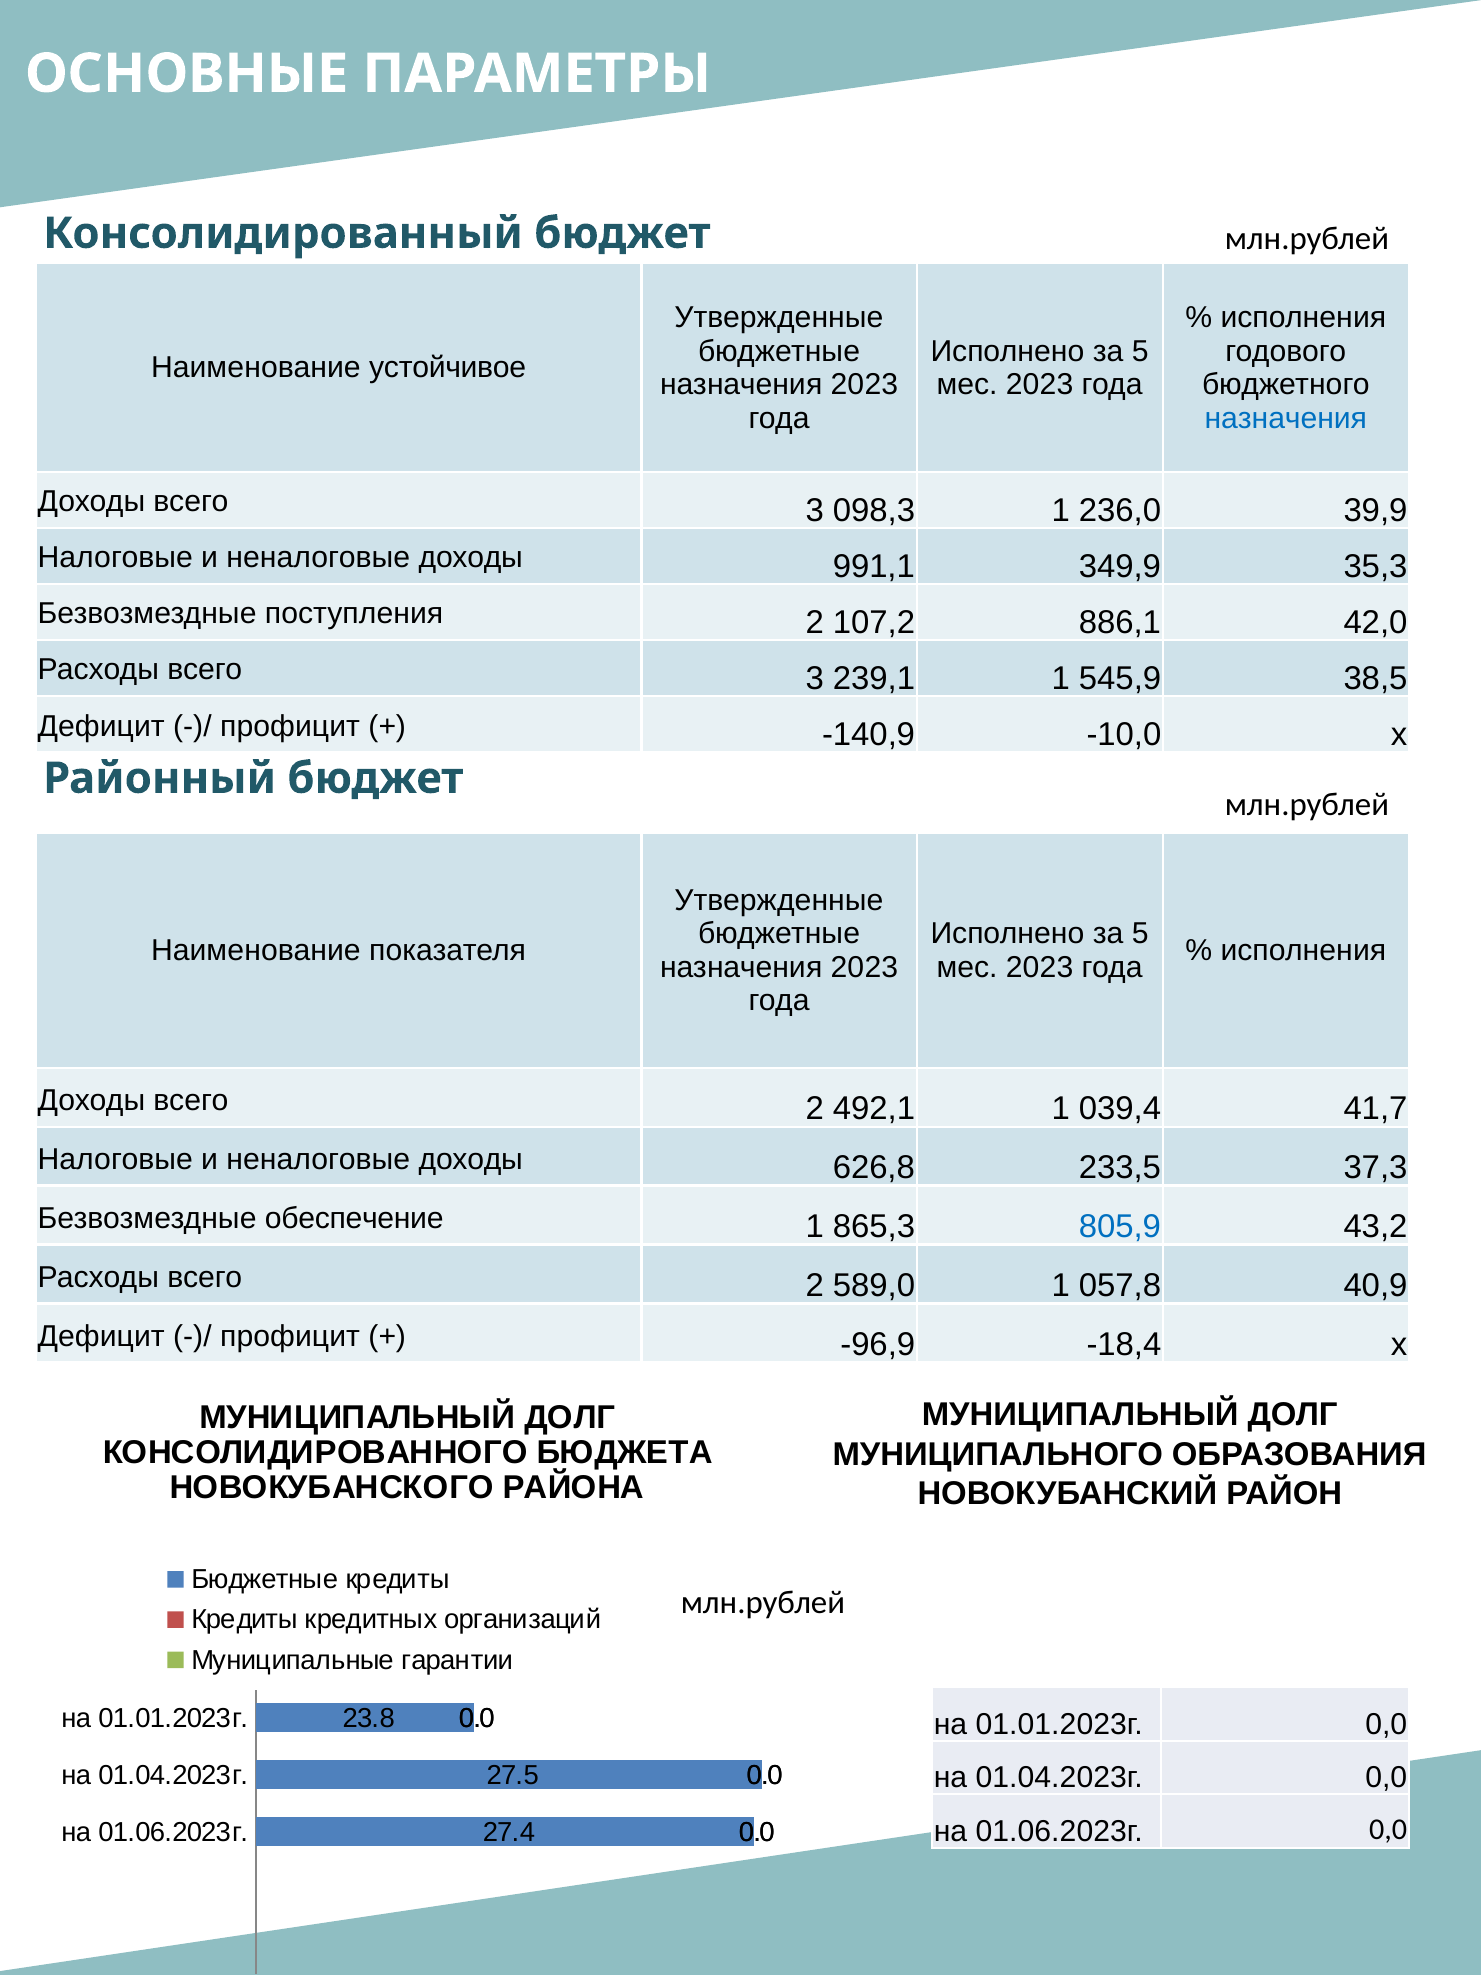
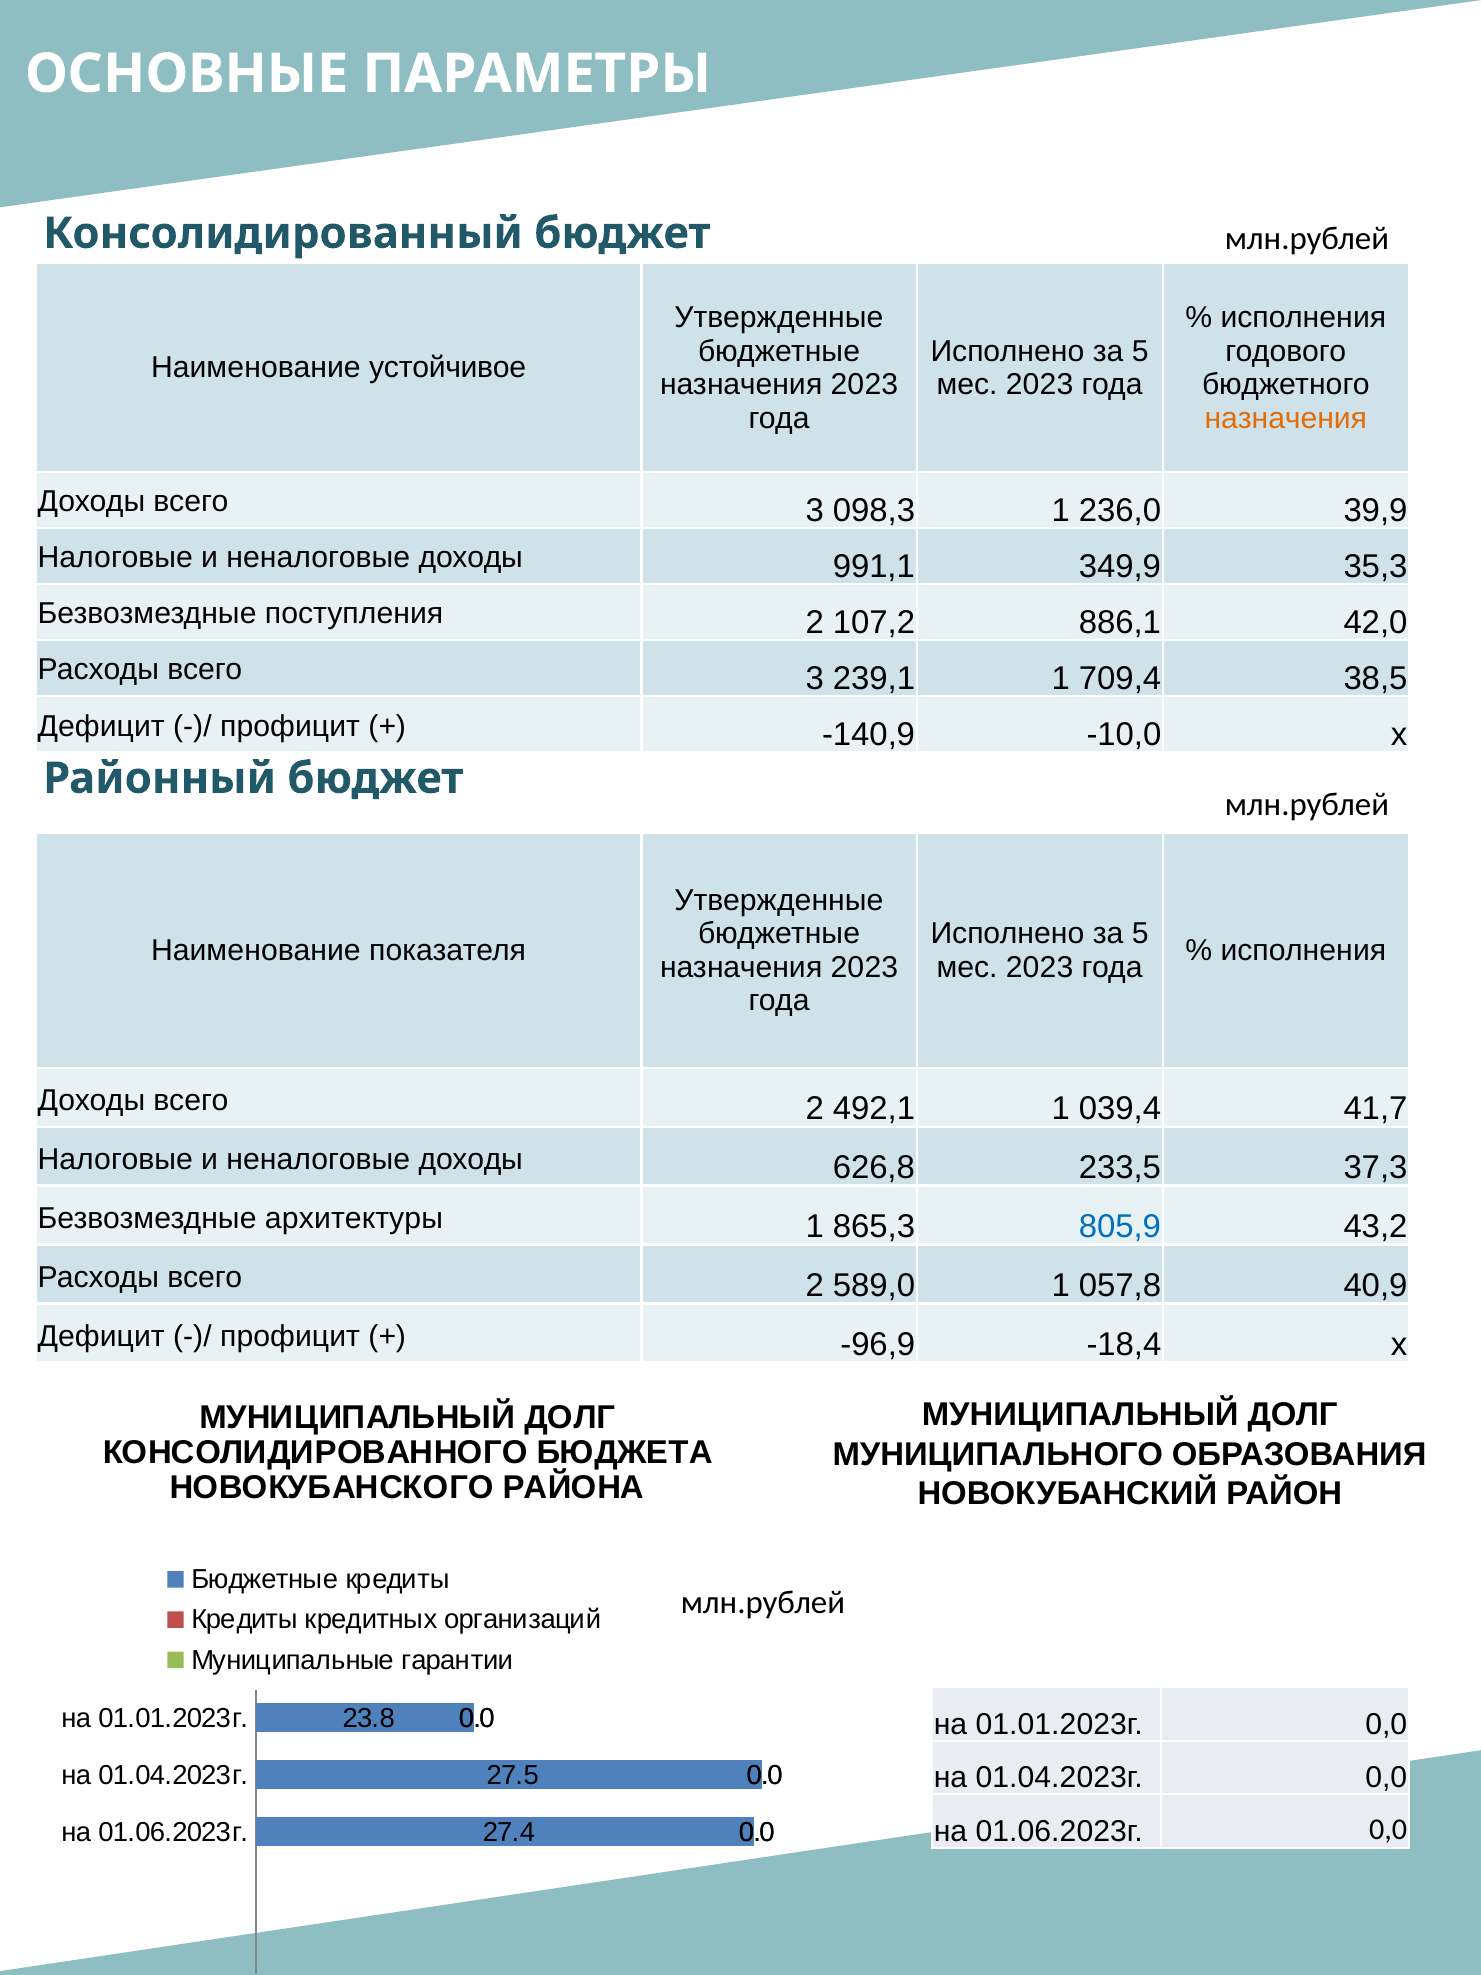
назначения at (1286, 418) colour: blue -> orange
545,9: 545,9 -> 709,4
обеспечение: обеспечение -> архитектуры
